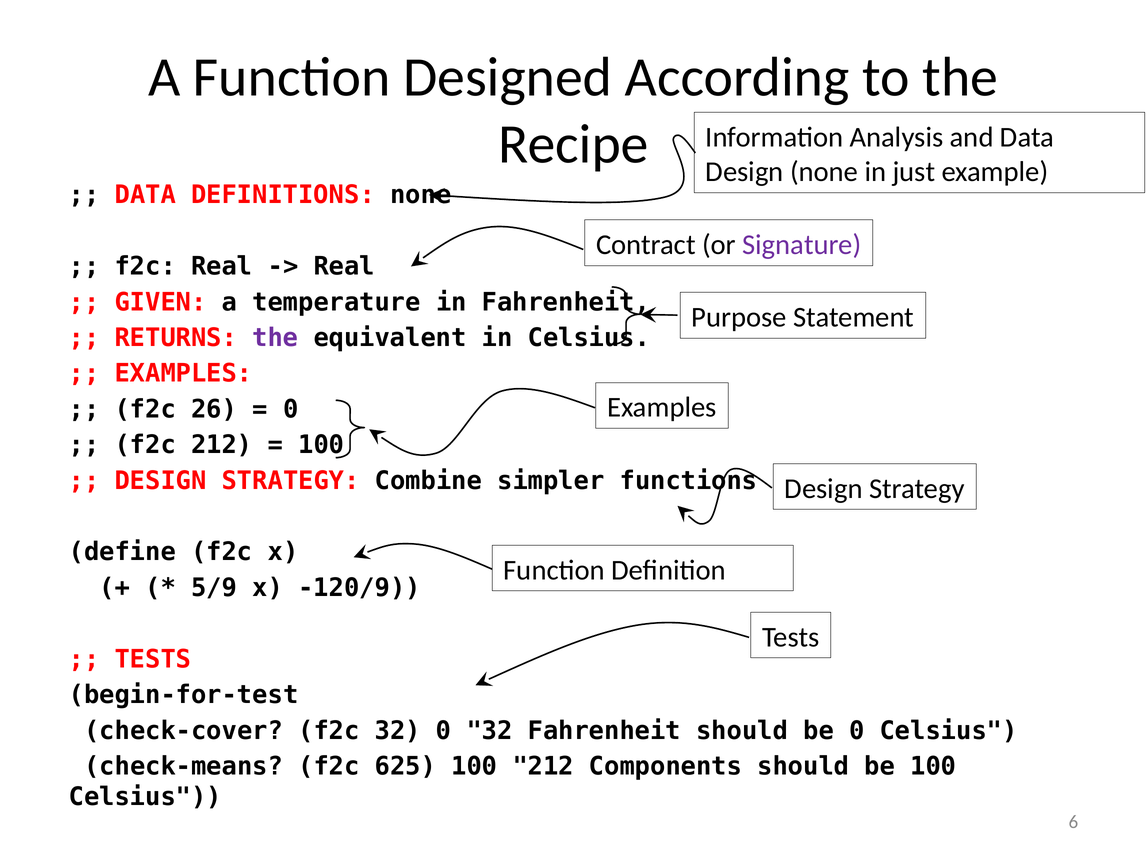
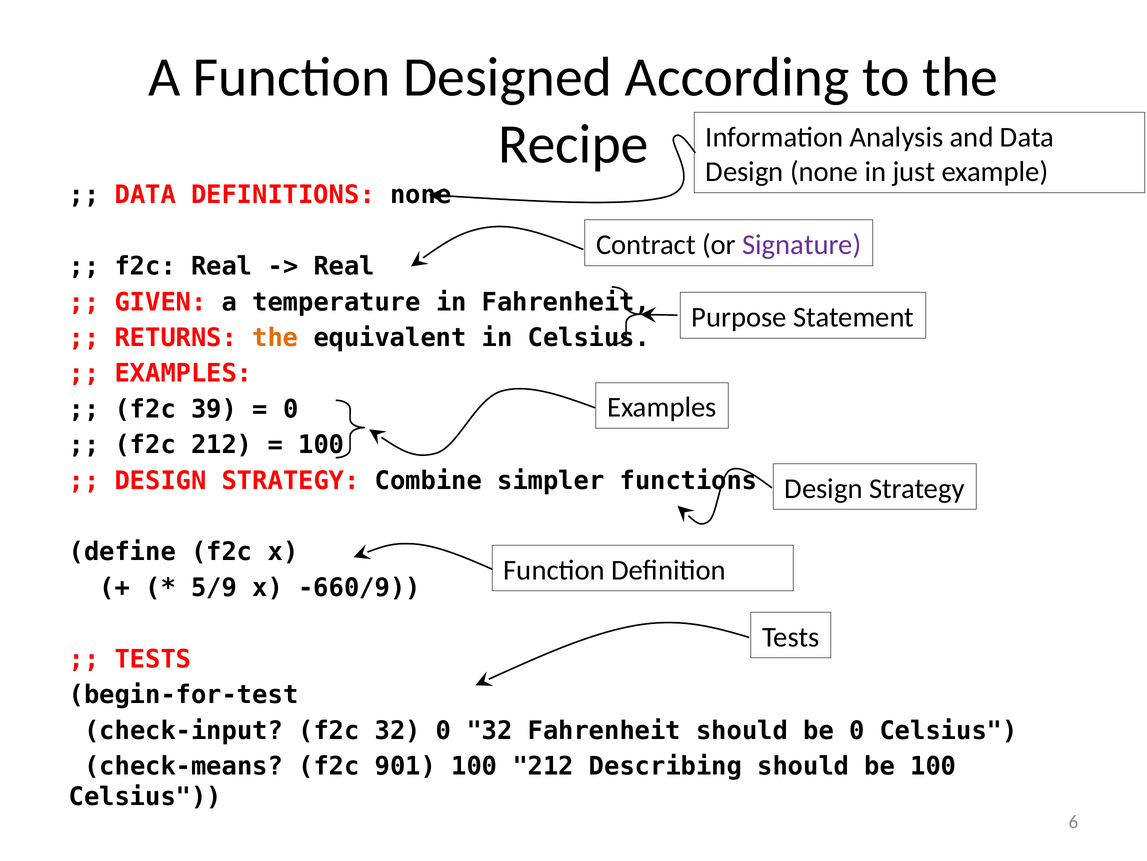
the at (275, 338) colour: purple -> orange
26: 26 -> 39
-120/9: -120/9 -> -660/9
check-cover: check-cover -> check-input
625: 625 -> 901
Components: Components -> Describing
